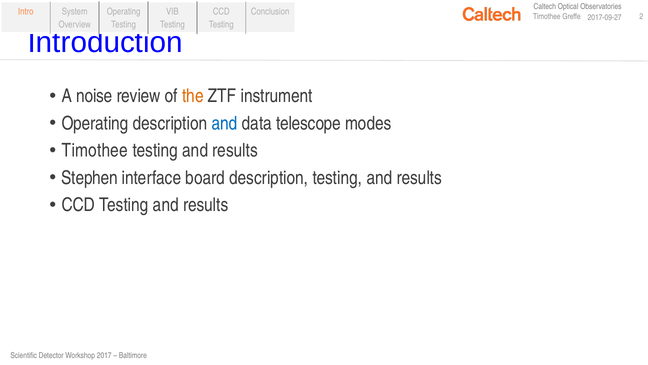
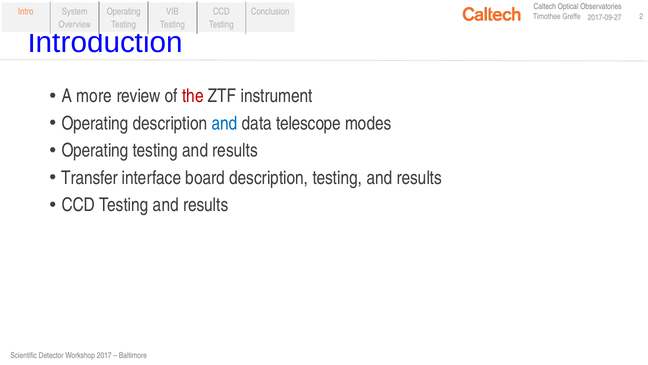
noise: noise -> more
the colour: orange -> red
Timothee at (95, 150): Timothee -> Operating
Stephen: Stephen -> Transfer
